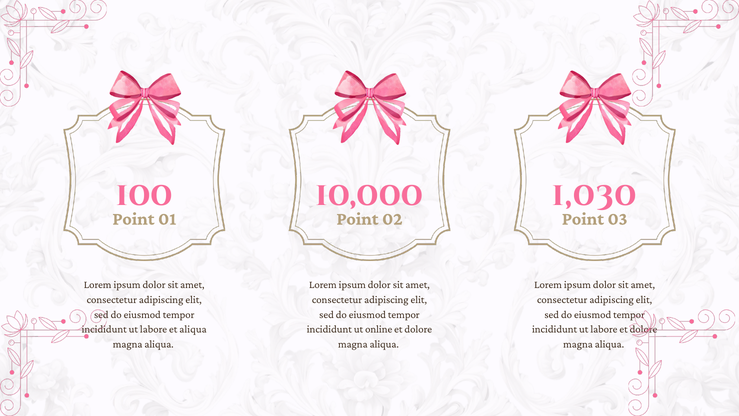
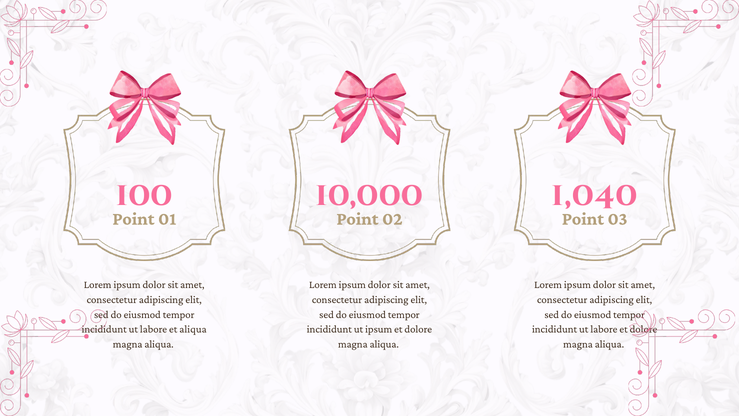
1,030: 1,030 -> 1,040
ut online: online -> ipsum
